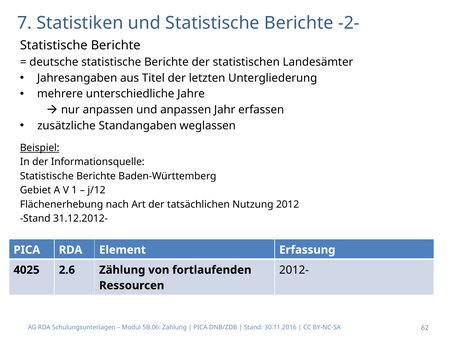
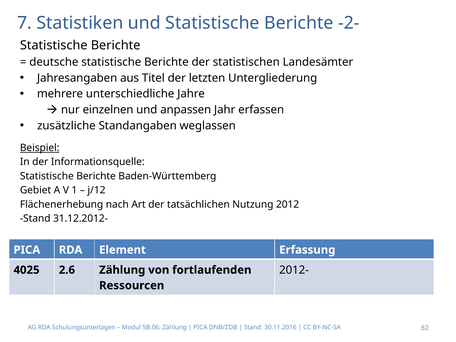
nur anpassen: anpassen -> einzelnen
